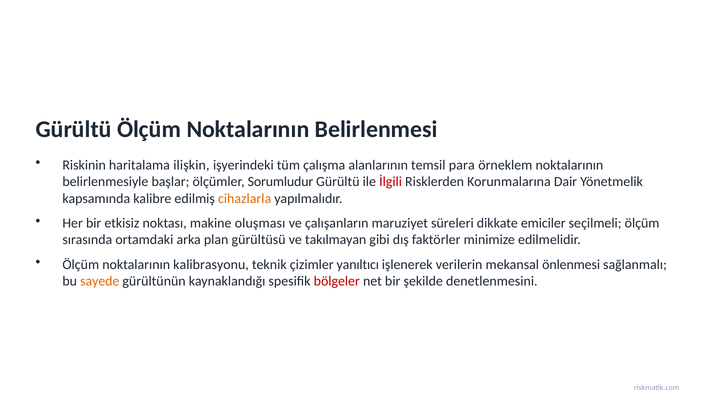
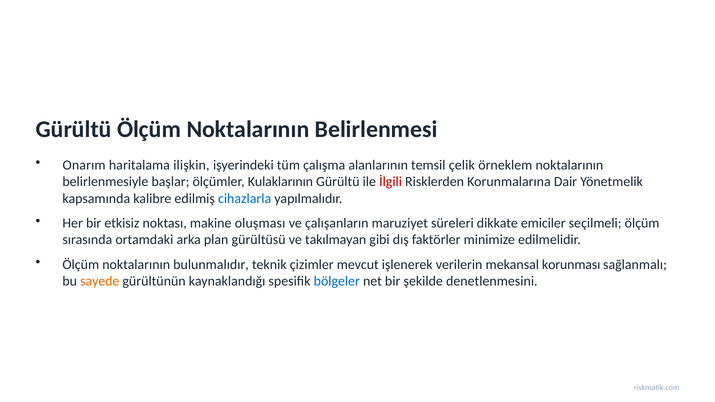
Riskinin: Riskinin -> Onarım
para: para -> çelik
Sorumludur: Sorumludur -> Kulaklarının
cihazlarla colour: orange -> blue
kalibrasyonu: kalibrasyonu -> bulunmalıdır
yanıltıcı: yanıltıcı -> mevcut
önlenmesi: önlenmesi -> korunması
bölgeler colour: red -> blue
